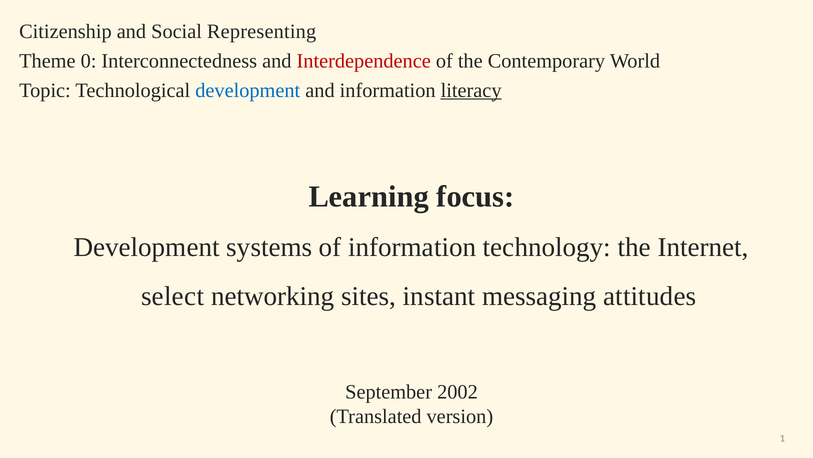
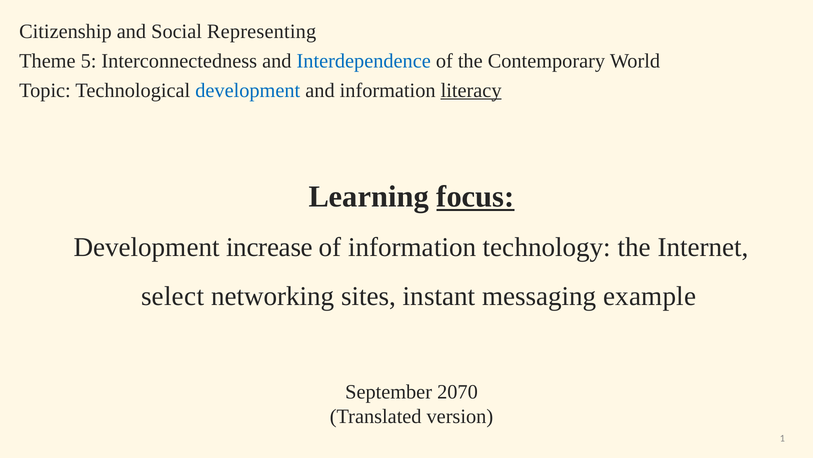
0: 0 -> 5
Interdependence colour: red -> blue
focus underline: none -> present
systems: systems -> increase
attitudes: attitudes -> example
2002: 2002 -> 2070
